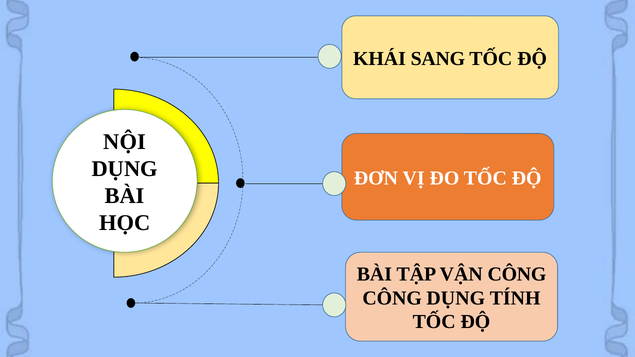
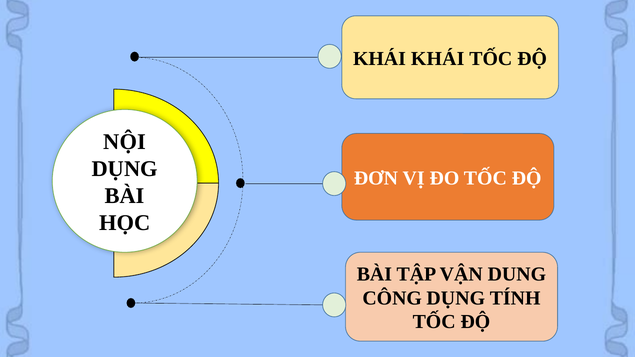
KHÁI SANG: SANG -> KHÁI
VẬN CÔNG: CÔNG -> DUNG
